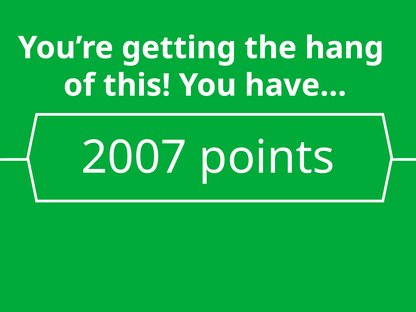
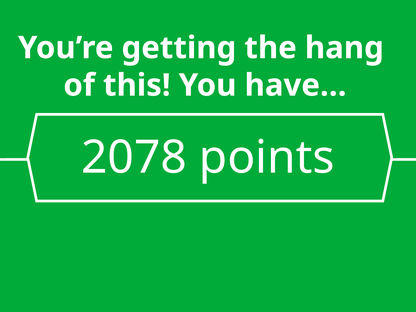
2007: 2007 -> 2078
